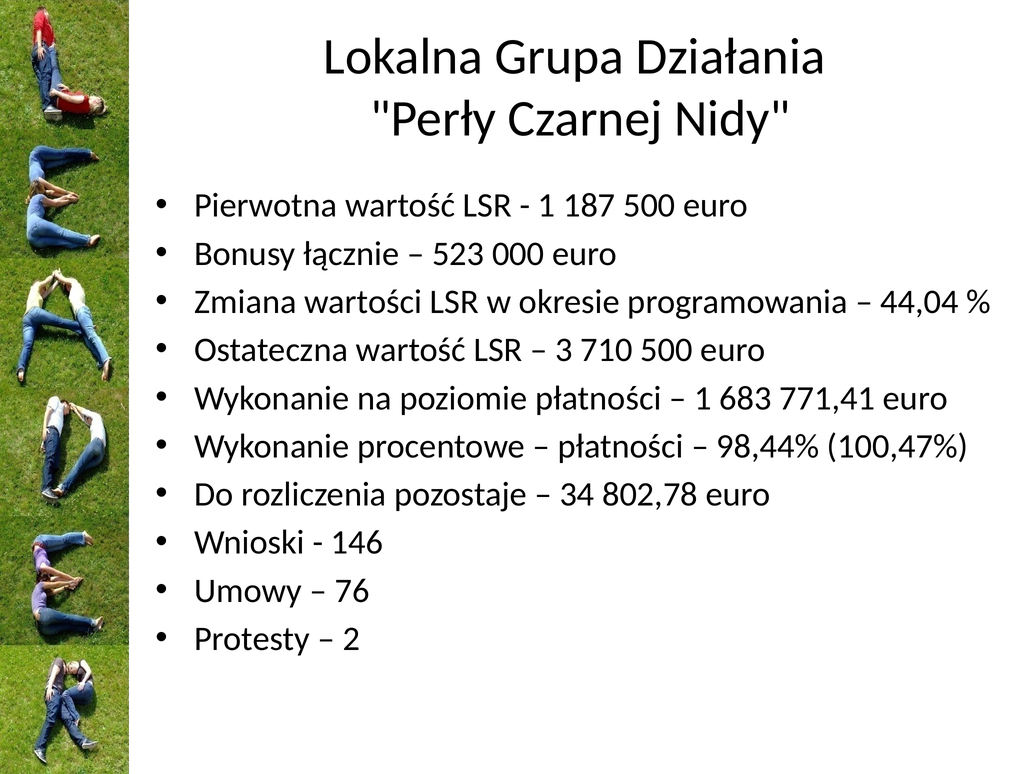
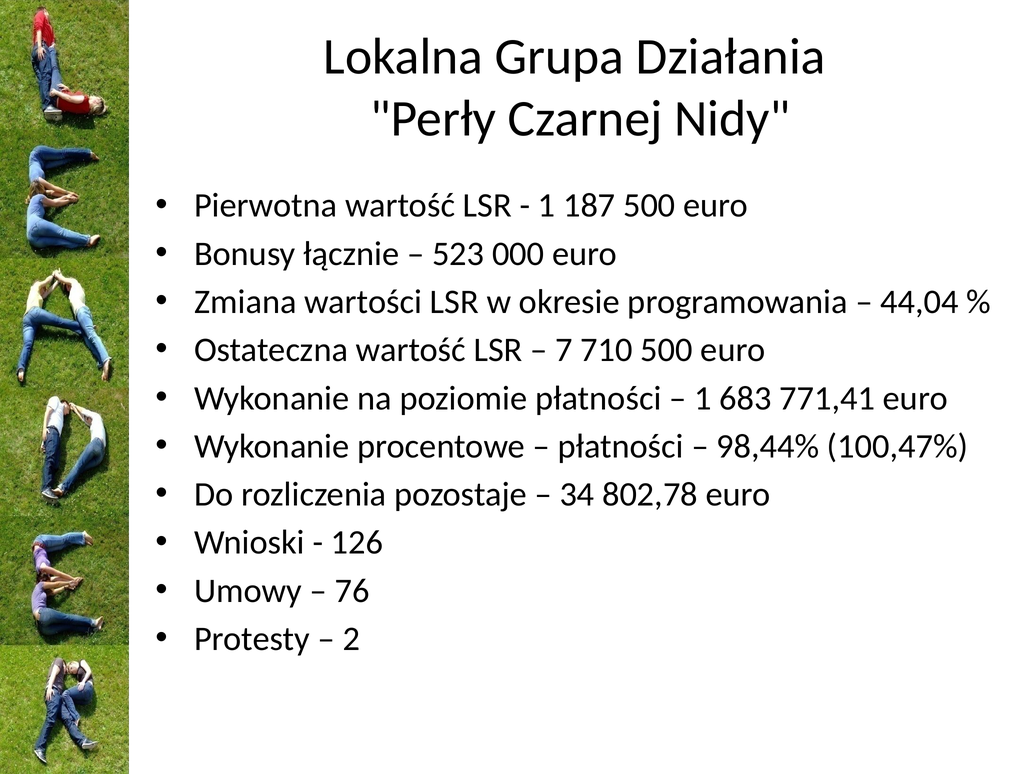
3: 3 -> 7
146: 146 -> 126
